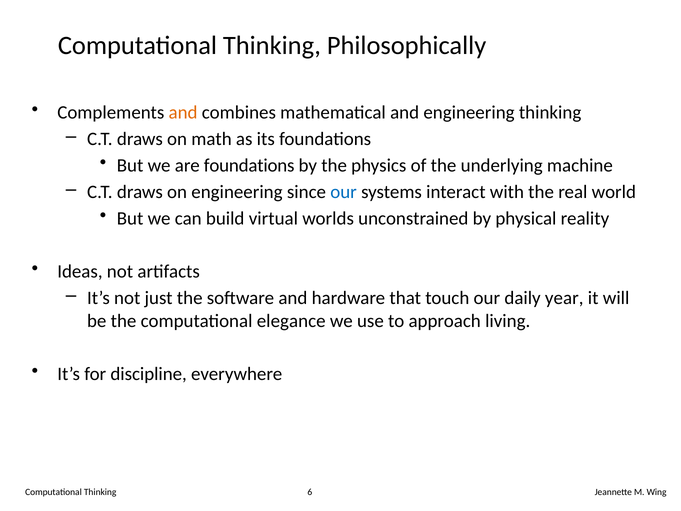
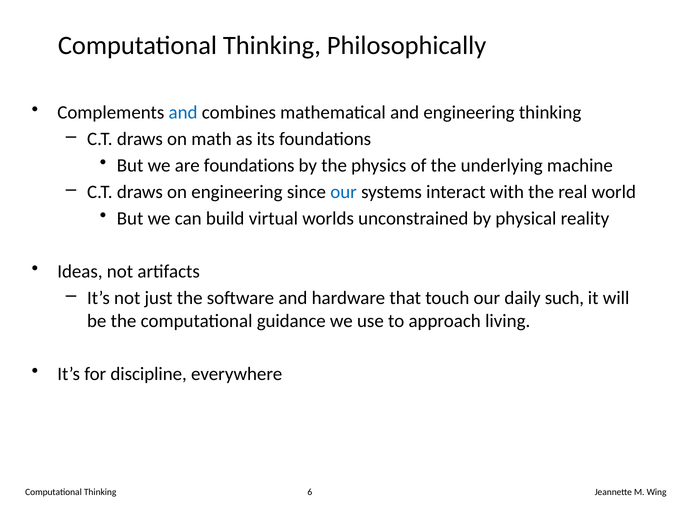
and at (183, 113) colour: orange -> blue
year: year -> such
elegance: elegance -> guidance
